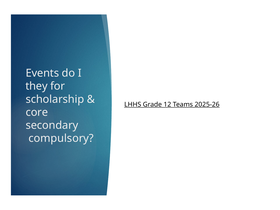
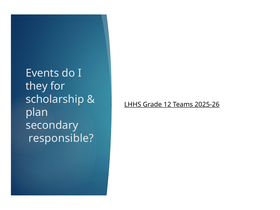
core: core -> plan
compulsory: compulsory -> responsible
